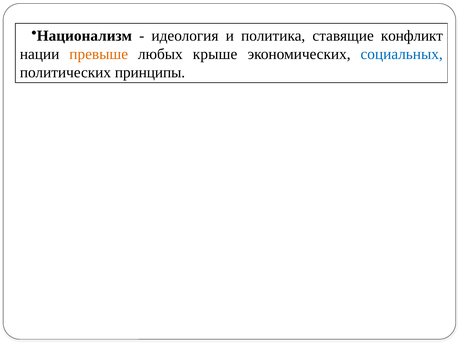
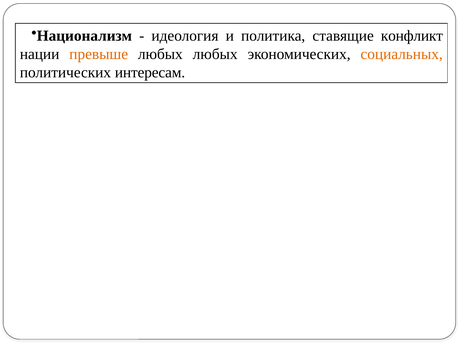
любых крыше: крыше -> любых
социальных colour: blue -> orange
принципы: принципы -> интересам
